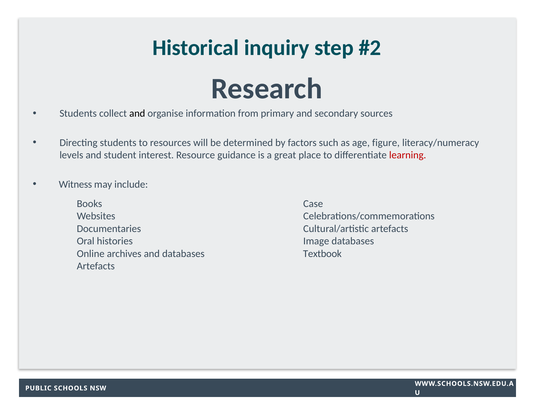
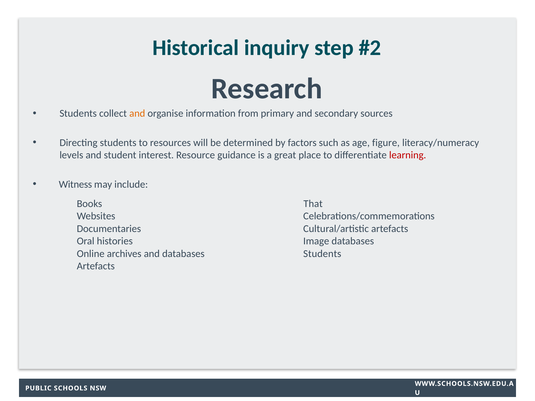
and at (137, 114) colour: black -> orange
Case: Case -> That
Textbook at (322, 254): Textbook -> Students
